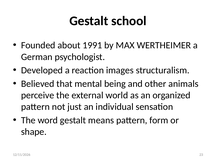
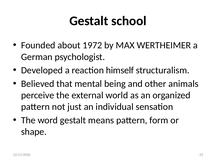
1991: 1991 -> 1972
images: images -> himself
